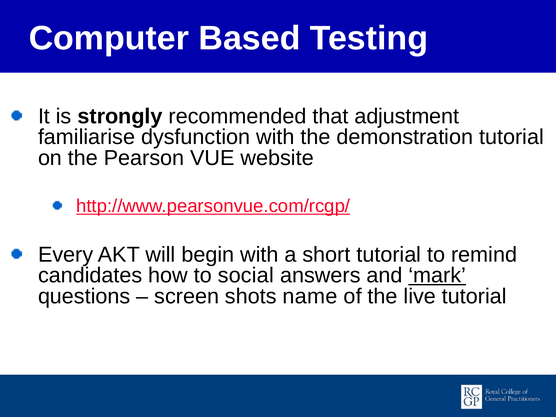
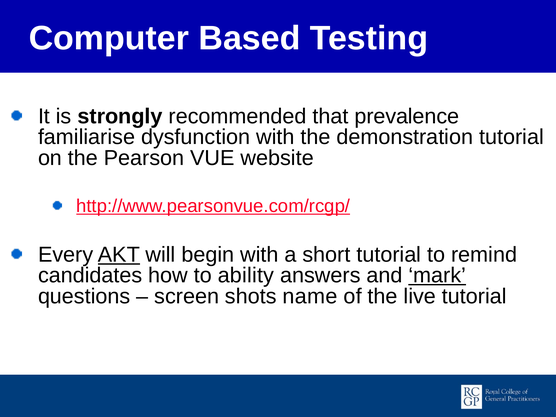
adjustment: adjustment -> prevalence
AKT underline: none -> present
social: social -> ability
